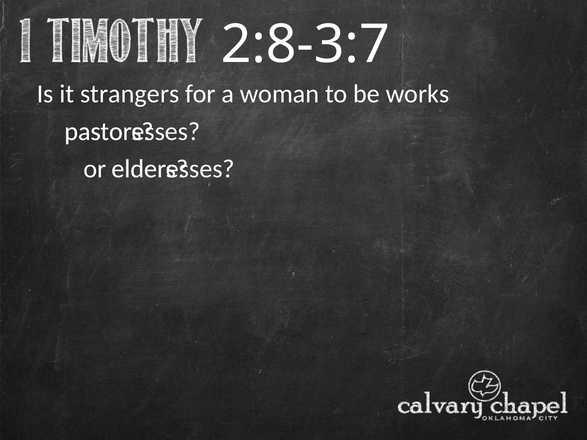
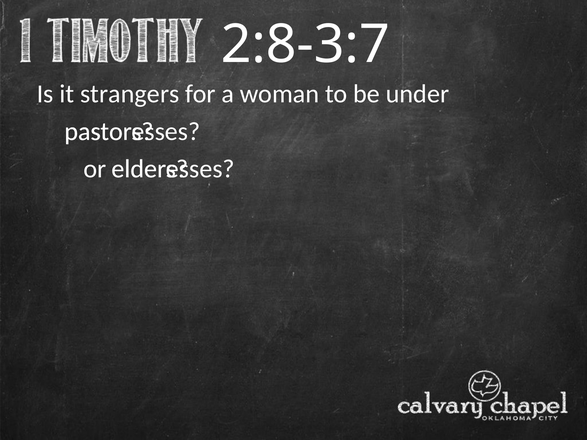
works: works -> under
